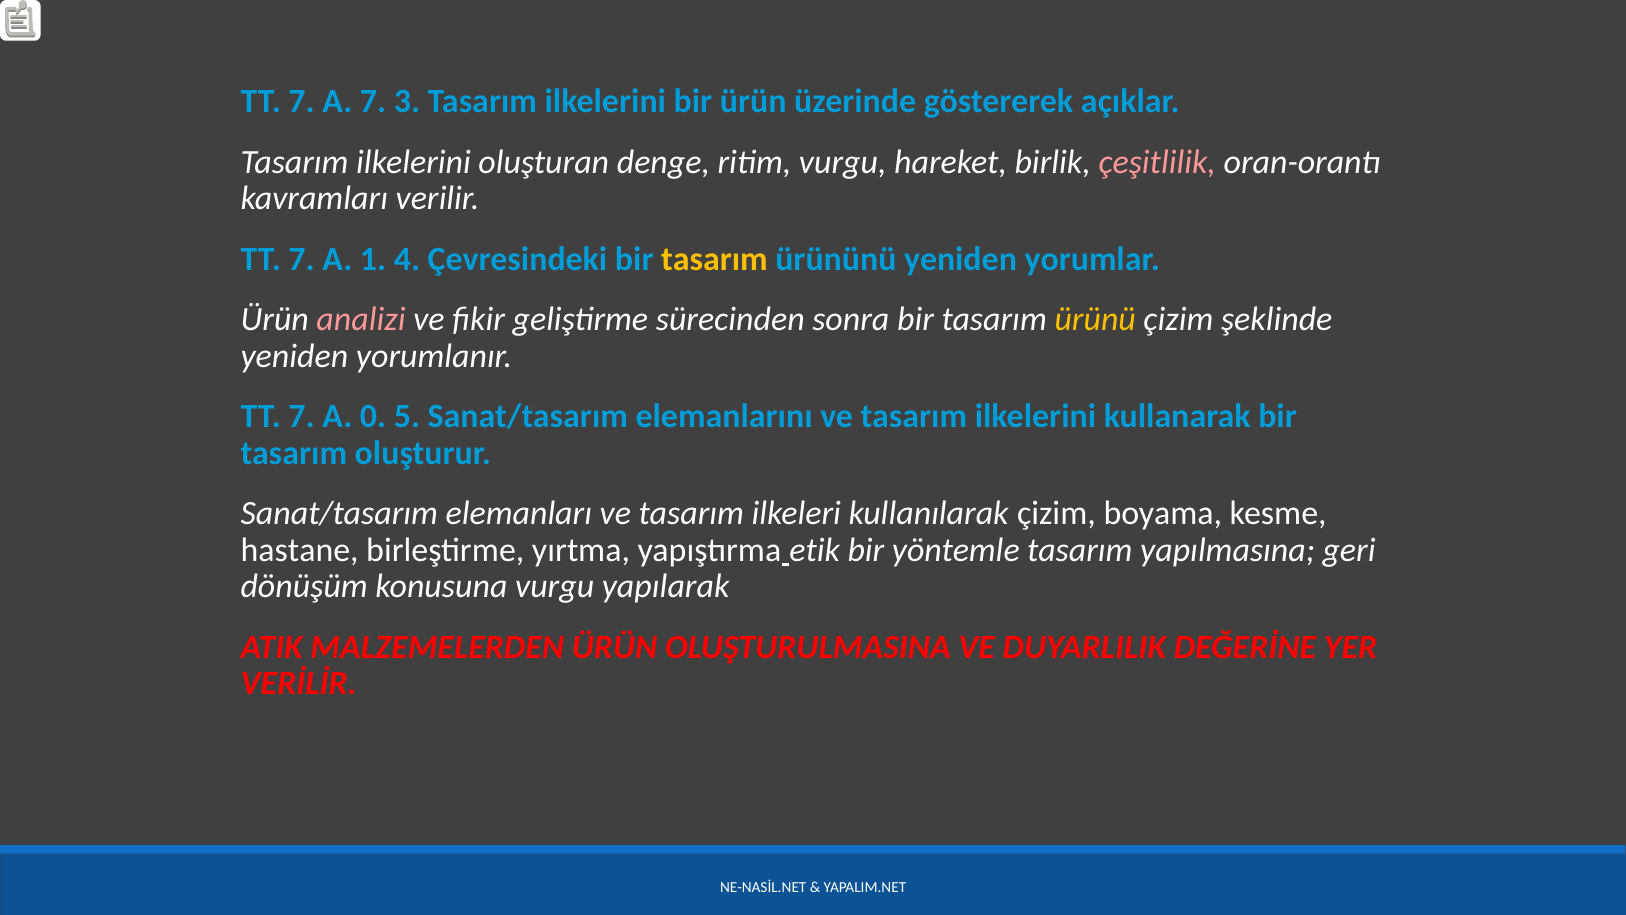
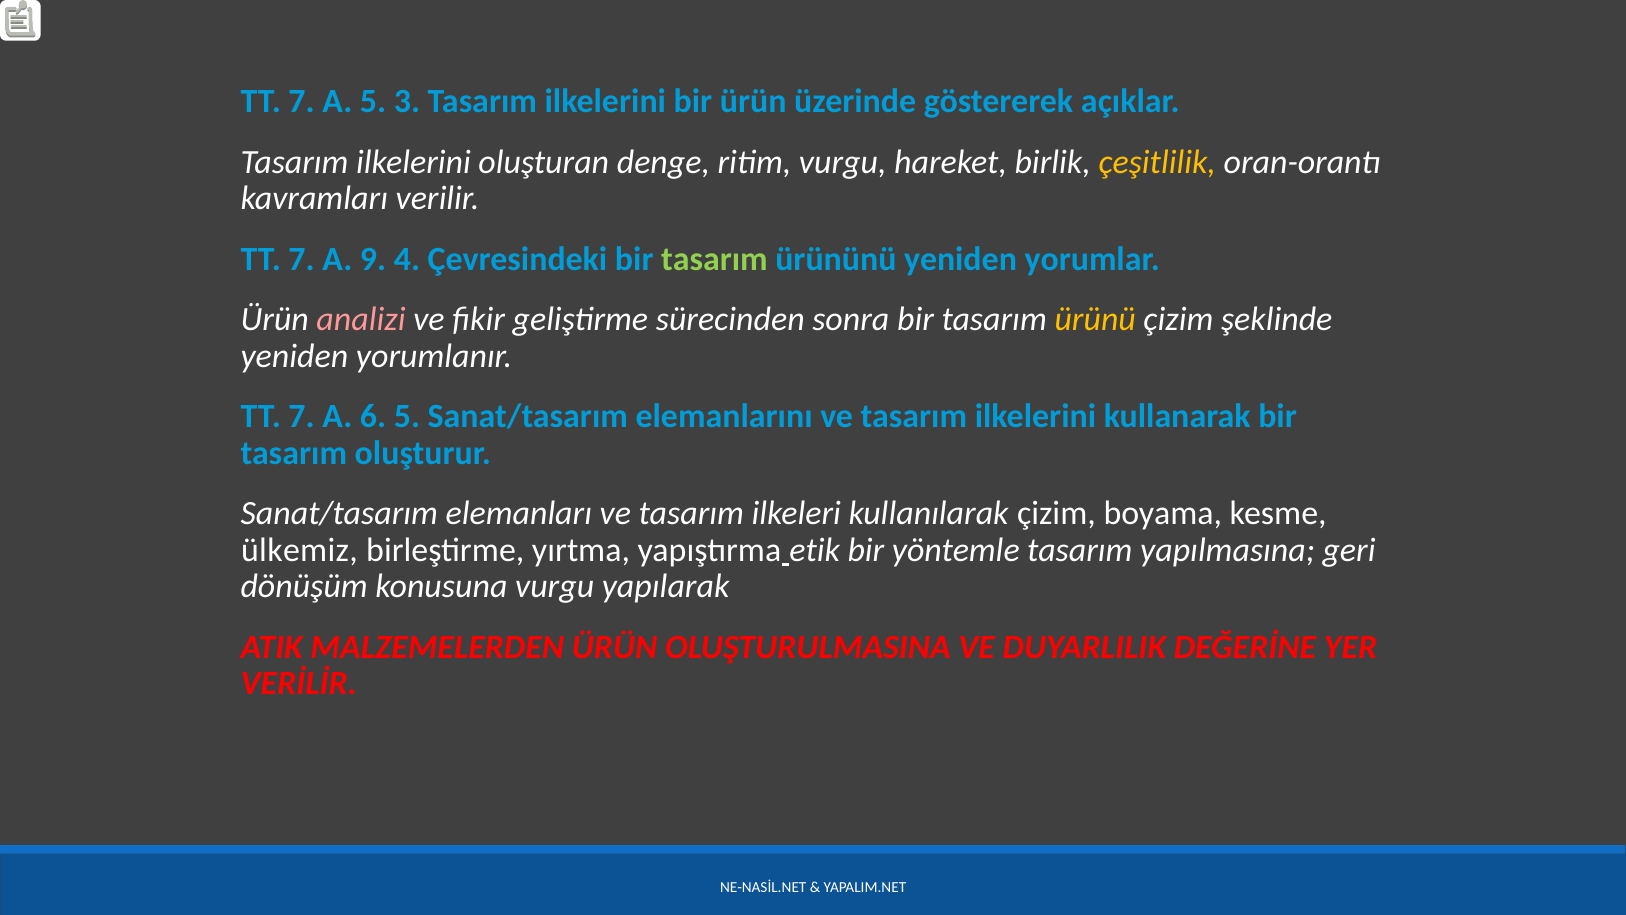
A 7: 7 -> 5
çeşitlilik colour: pink -> yellow
1: 1 -> 9
tasarım at (714, 259) colour: yellow -> light green
0: 0 -> 6
hastane: hastane -> ülkemiz
